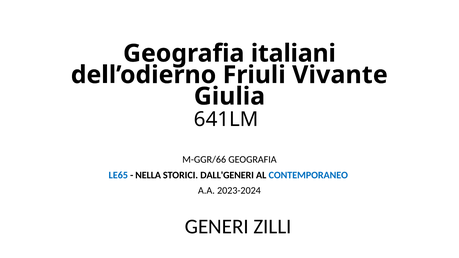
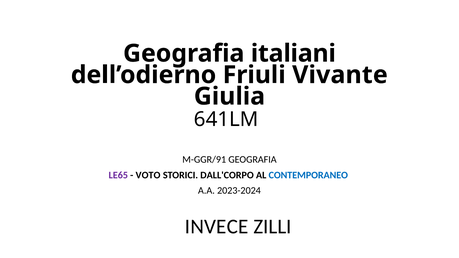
M-GGR/66: M-GGR/66 -> M-GGR/91
LE65 colour: blue -> purple
NELLA: NELLA -> VOTO
DALL'GENERI: DALL'GENERI -> DALL'CORPO
GENERI: GENERI -> INVECE
